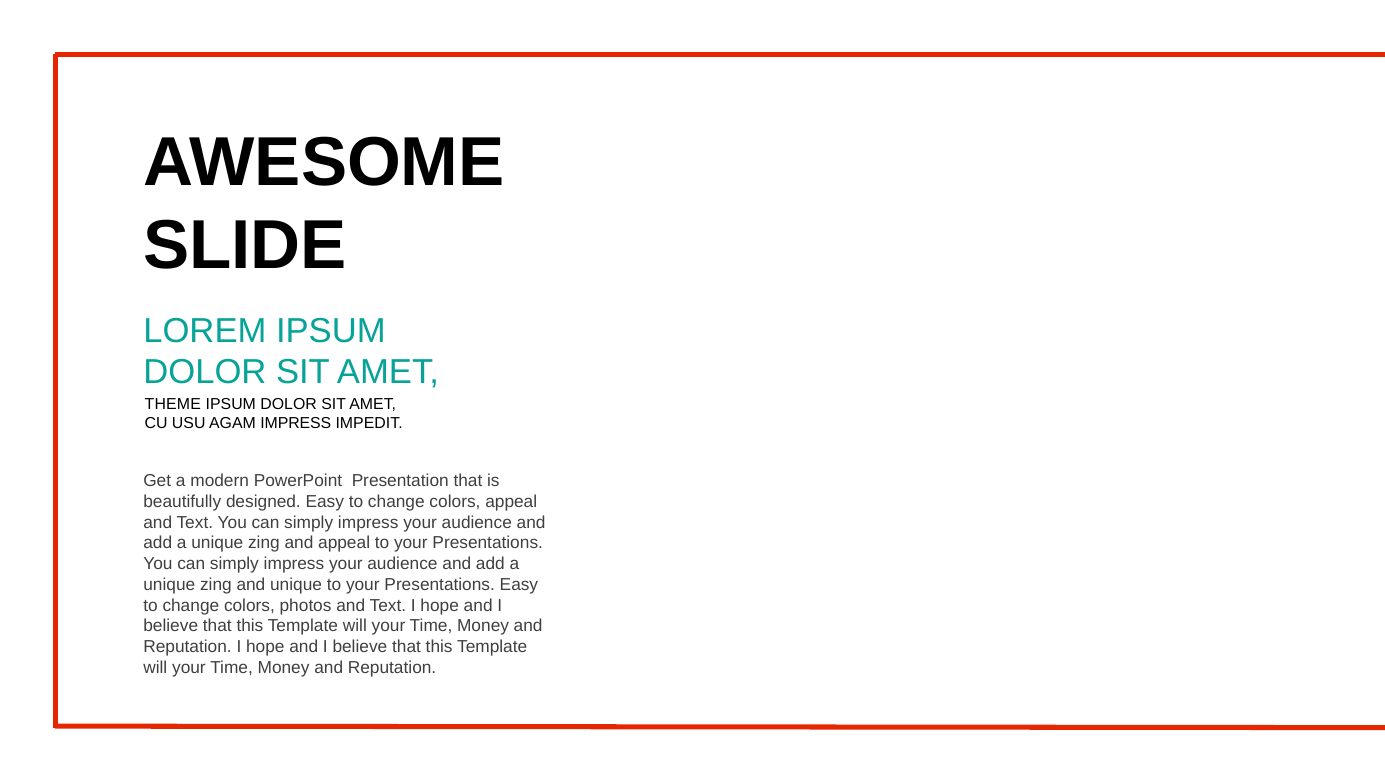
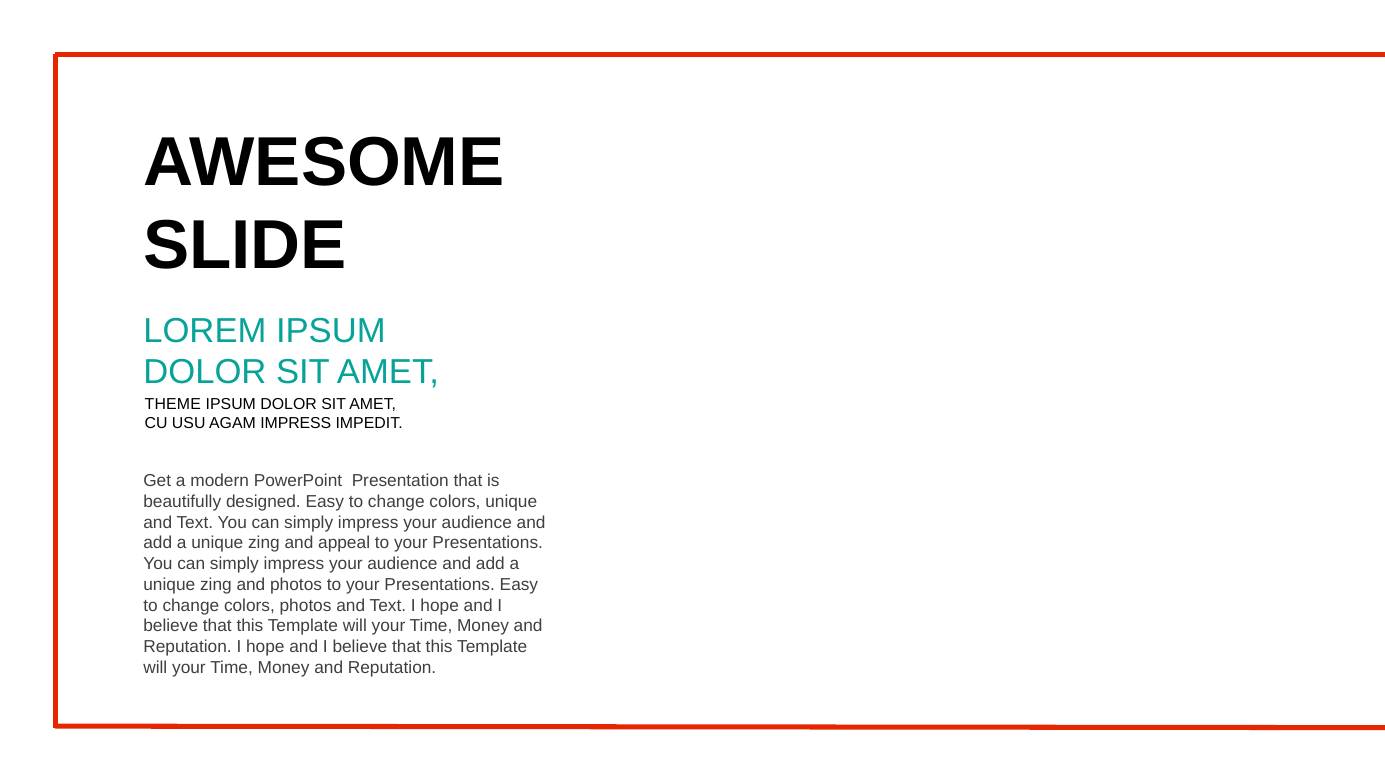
colors appeal: appeal -> unique
and unique: unique -> photos
